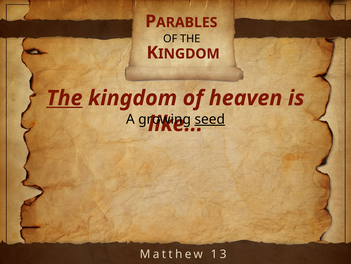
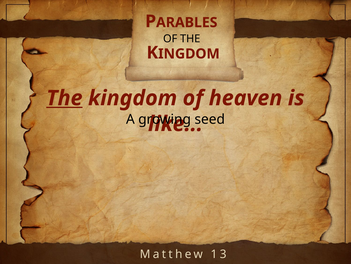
seed underline: present -> none
